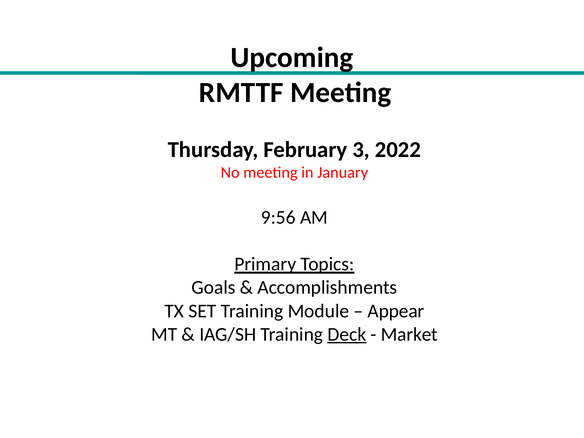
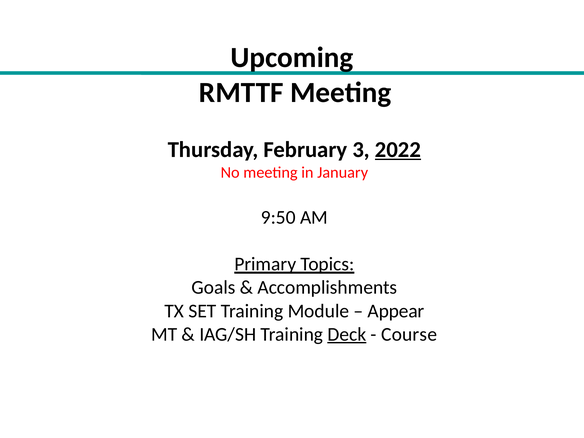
2022 underline: none -> present
9:56: 9:56 -> 9:50
Market: Market -> Course
